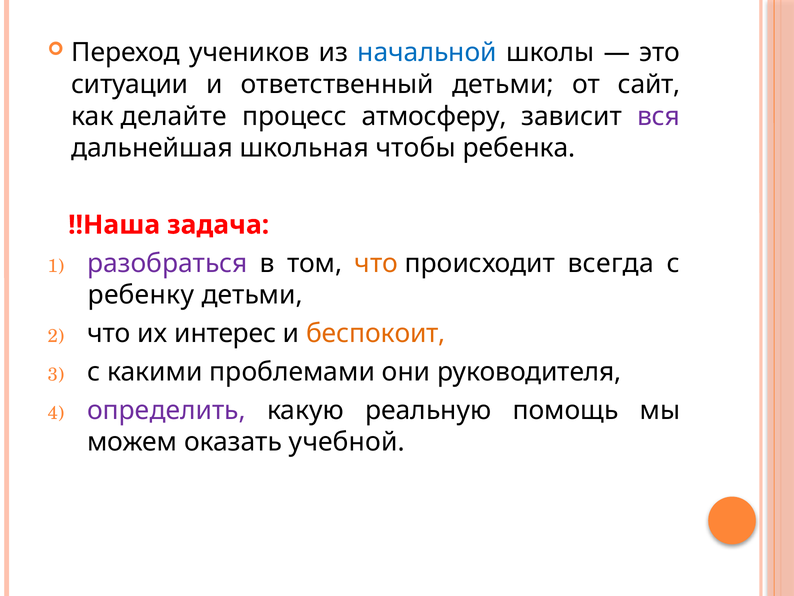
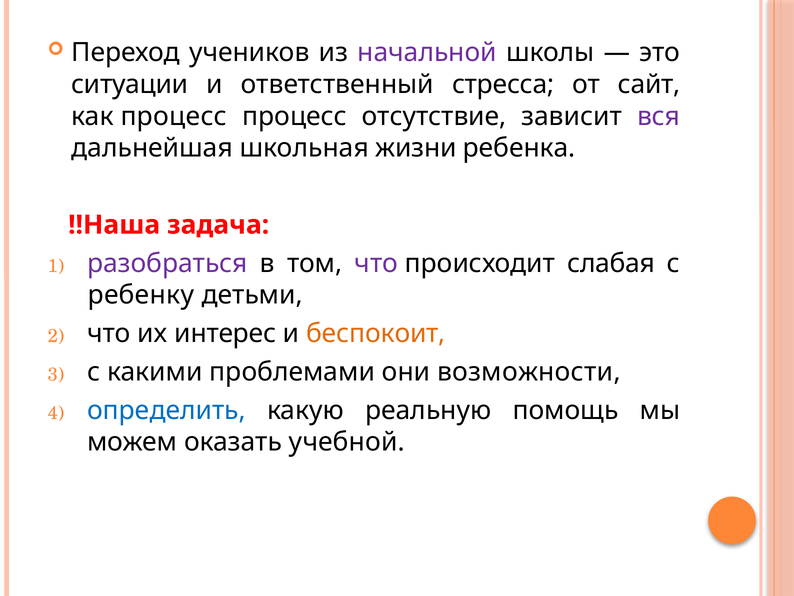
начальной colour: blue -> purple
ответственный детьми: детьми -> стресса
как делайте: делайте -> процесс
атмосферу: атмосферу -> отсутствие
чтобы: чтобы -> жизни
что at (376, 263) colour: orange -> purple
всегда: всегда -> слабая
руководителя: руководителя -> возможности
определить colour: purple -> blue
